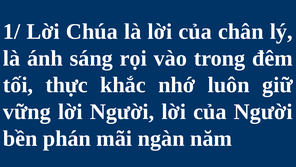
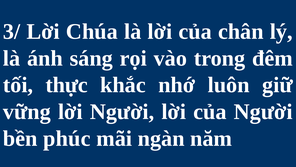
1/: 1/ -> 3/
phán: phán -> phúc
